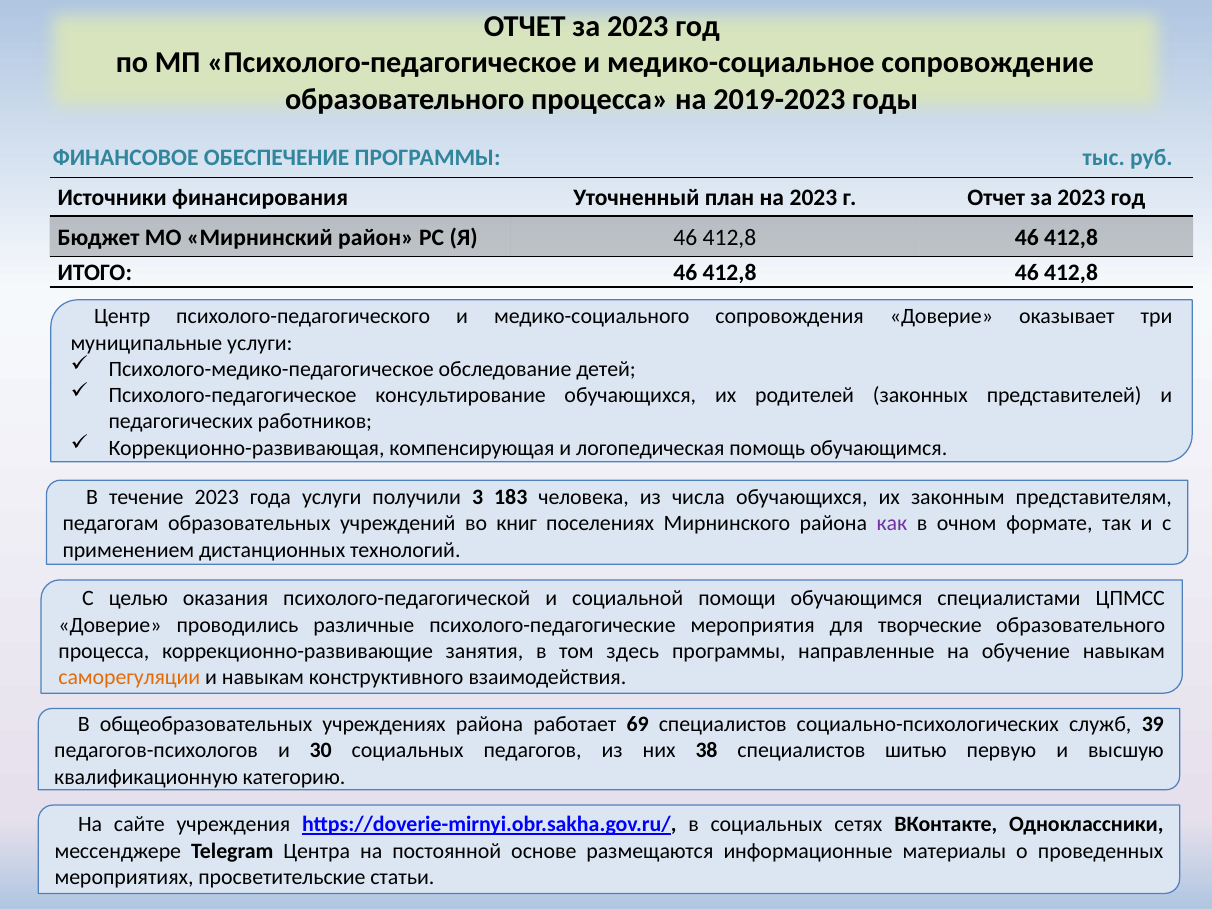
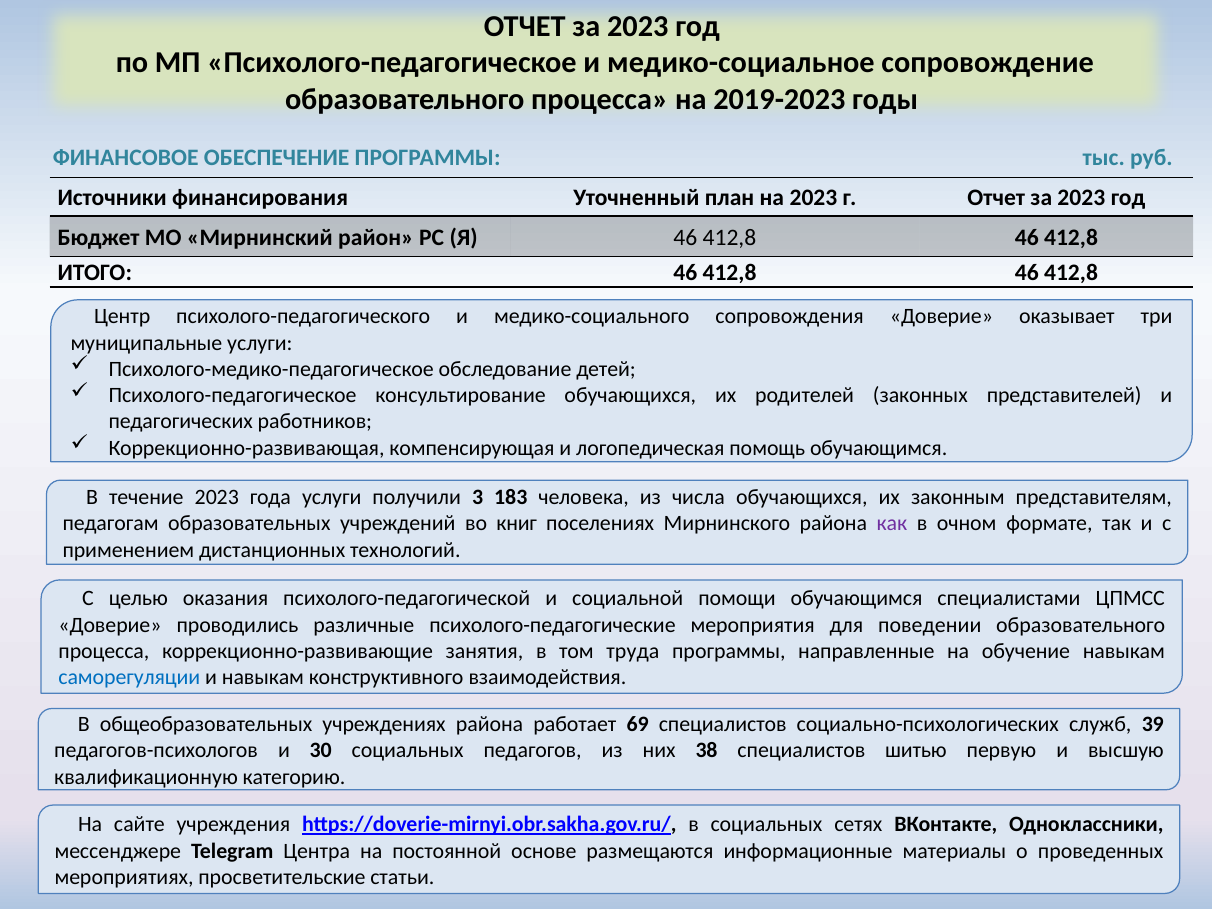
творческие: творческие -> поведении
здесь: здесь -> труда
саморегуляции colour: orange -> blue
